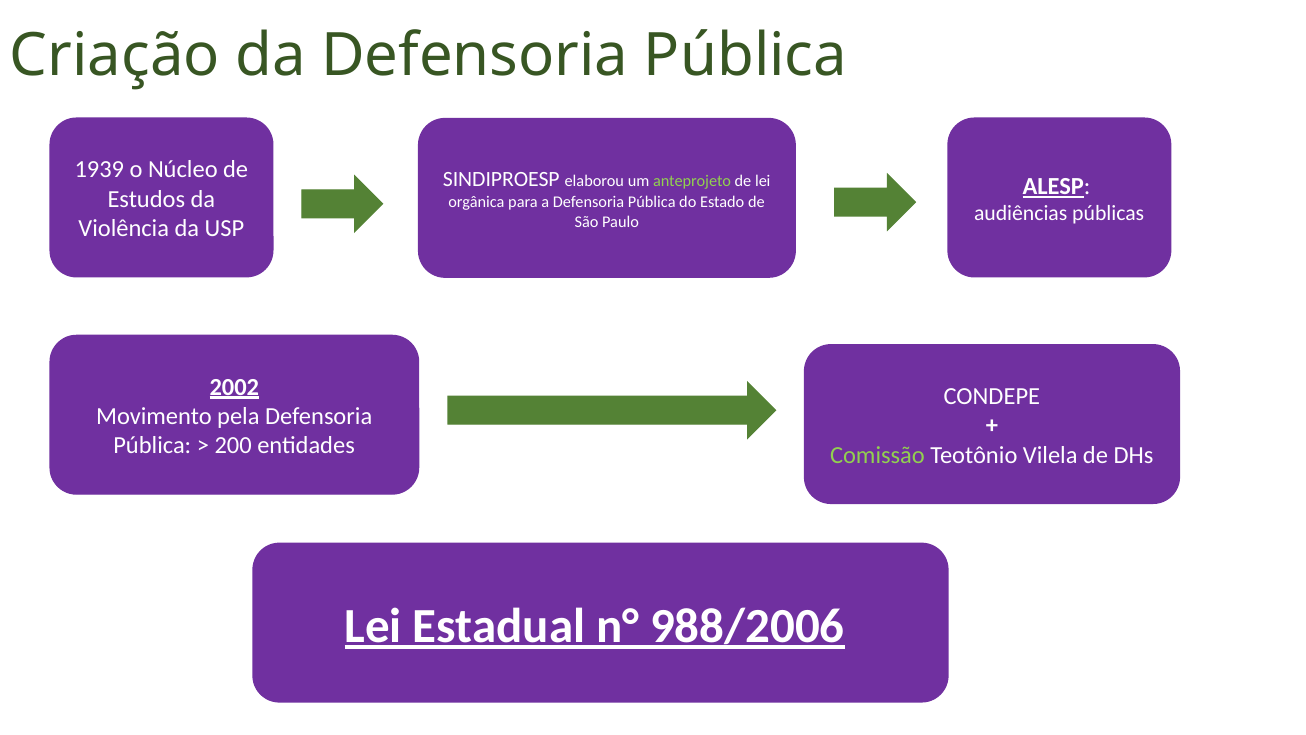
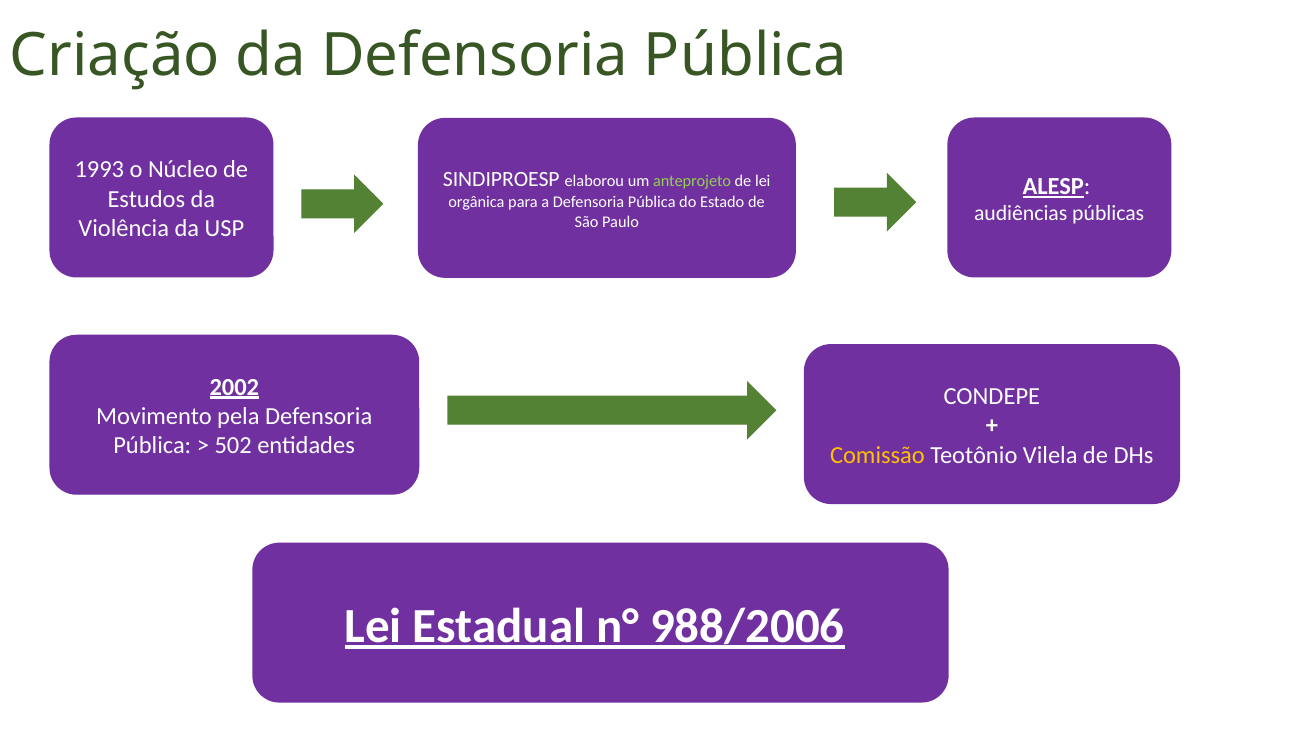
1939: 1939 -> 1993
200: 200 -> 502
Comissão colour: light green -> yellow
